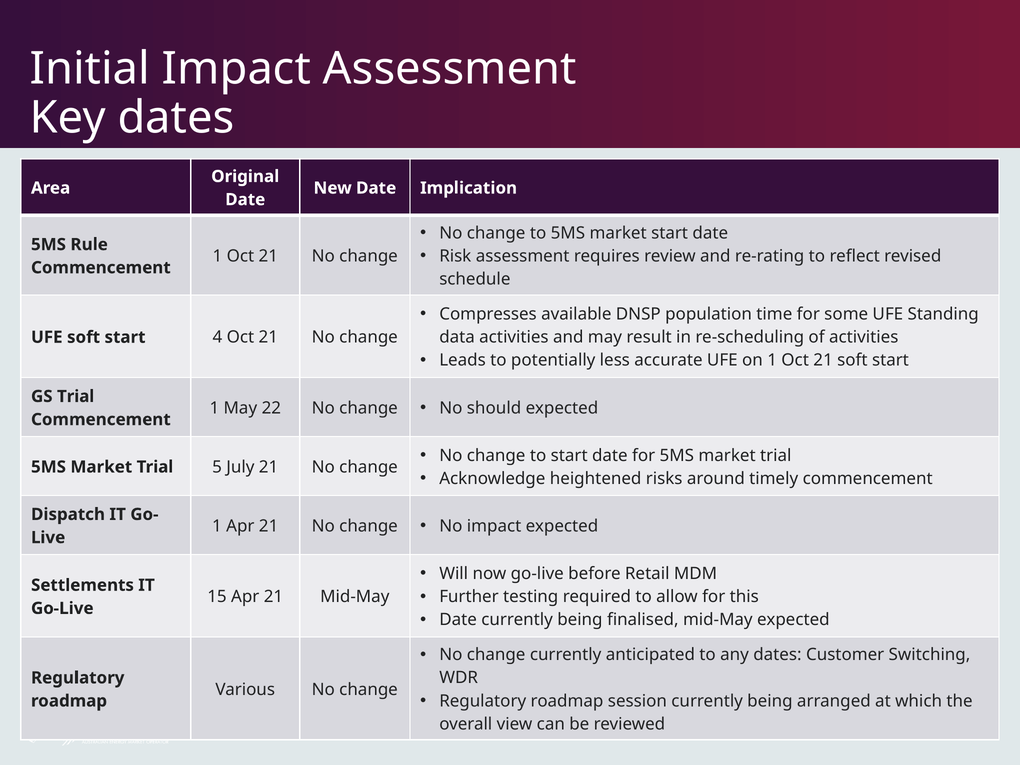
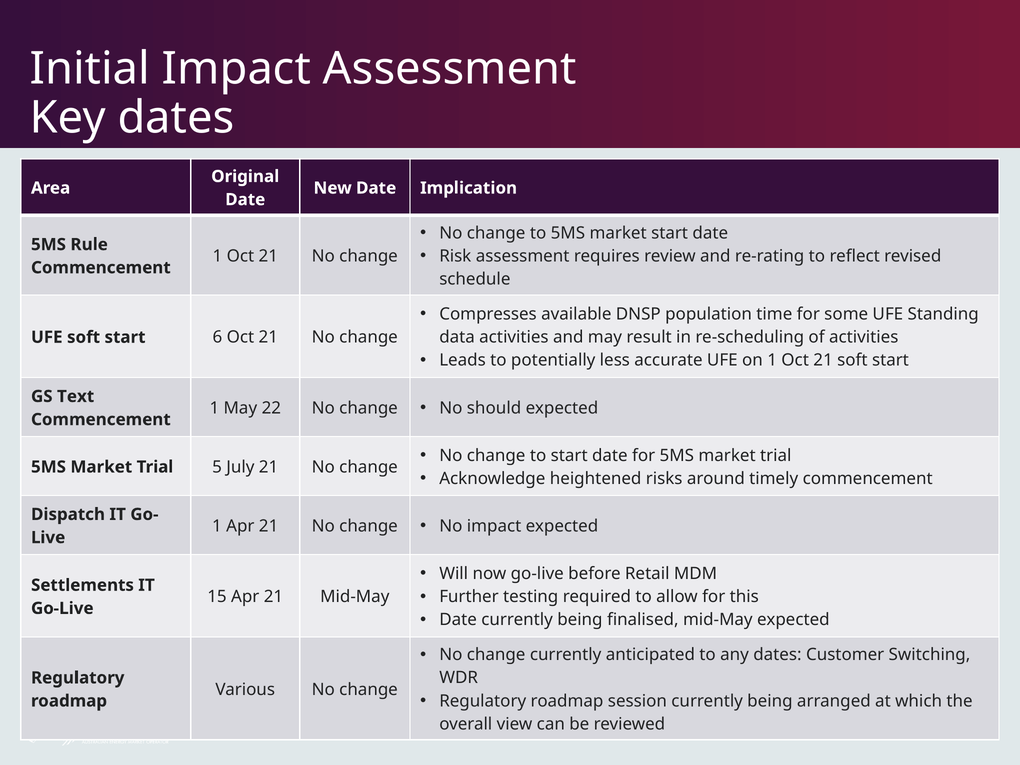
4: 4 -> 6
GS Trial: Trial -> Text
